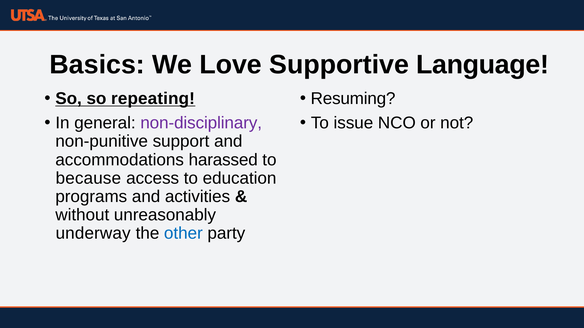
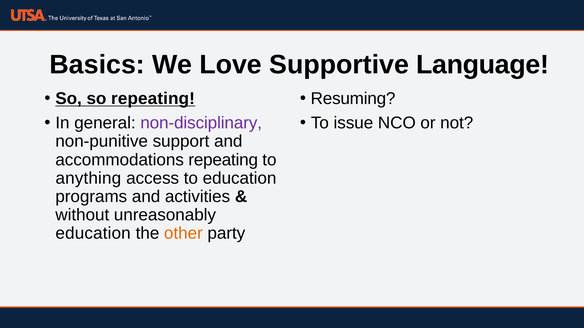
accommodations harassed: harassed -> repeating
because: because -> anything
underway at (93, 234): underway -> education
other colour: blue -> orange
